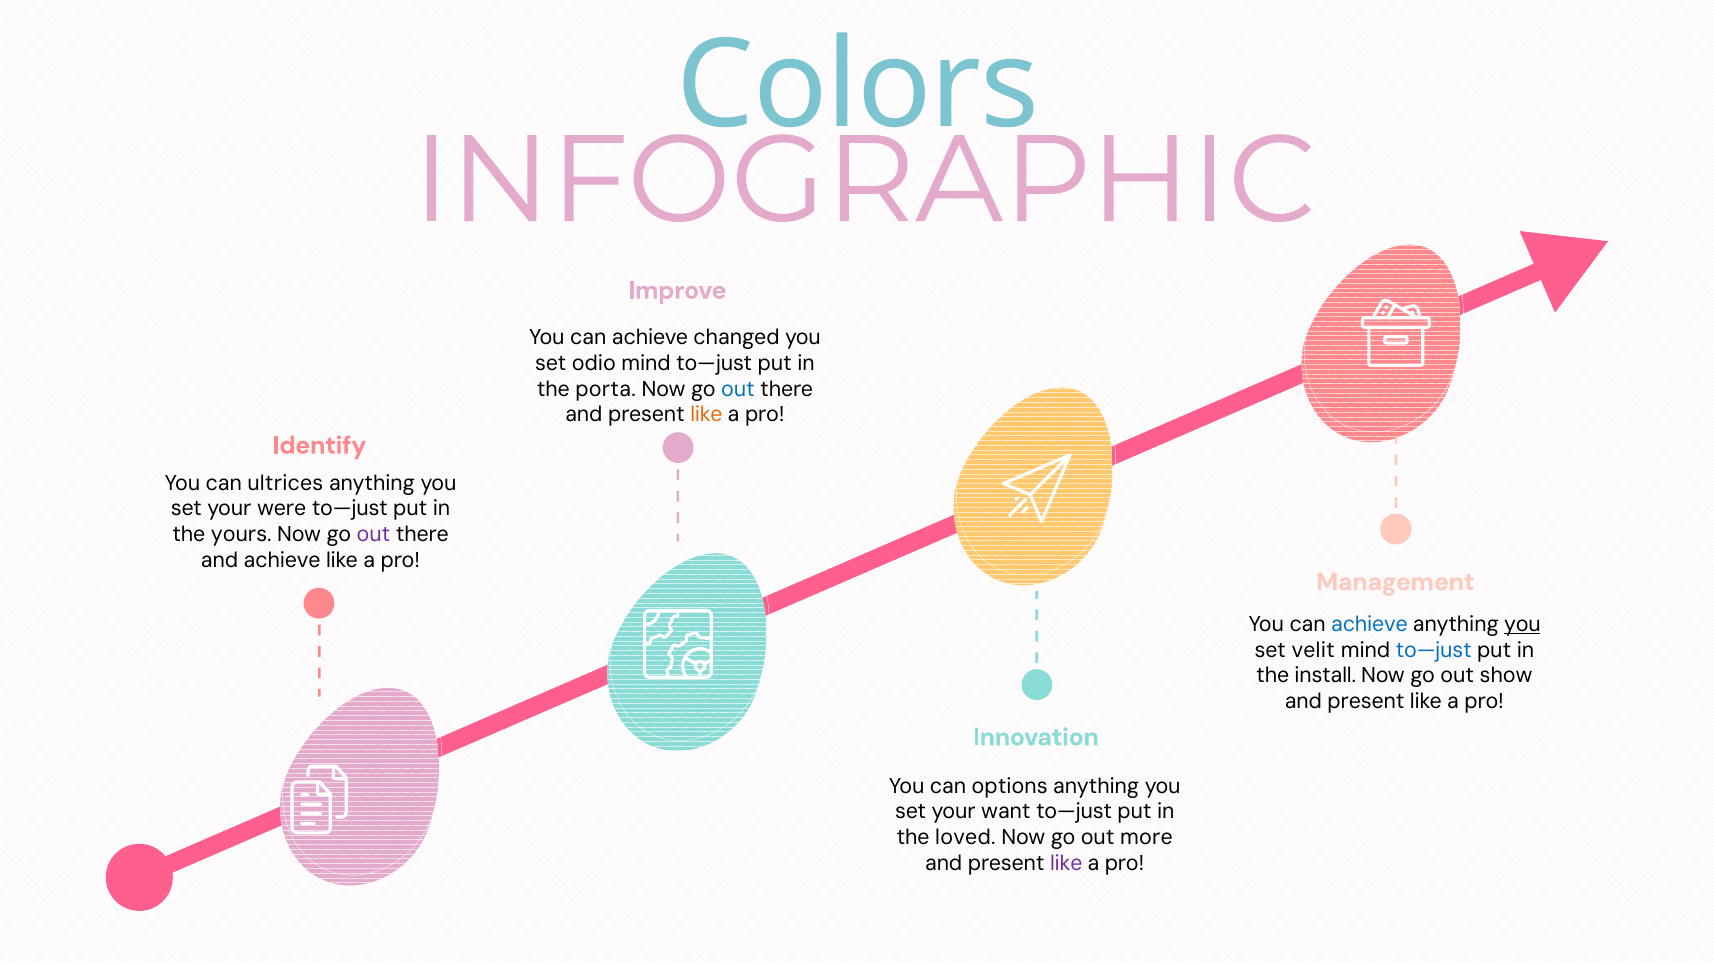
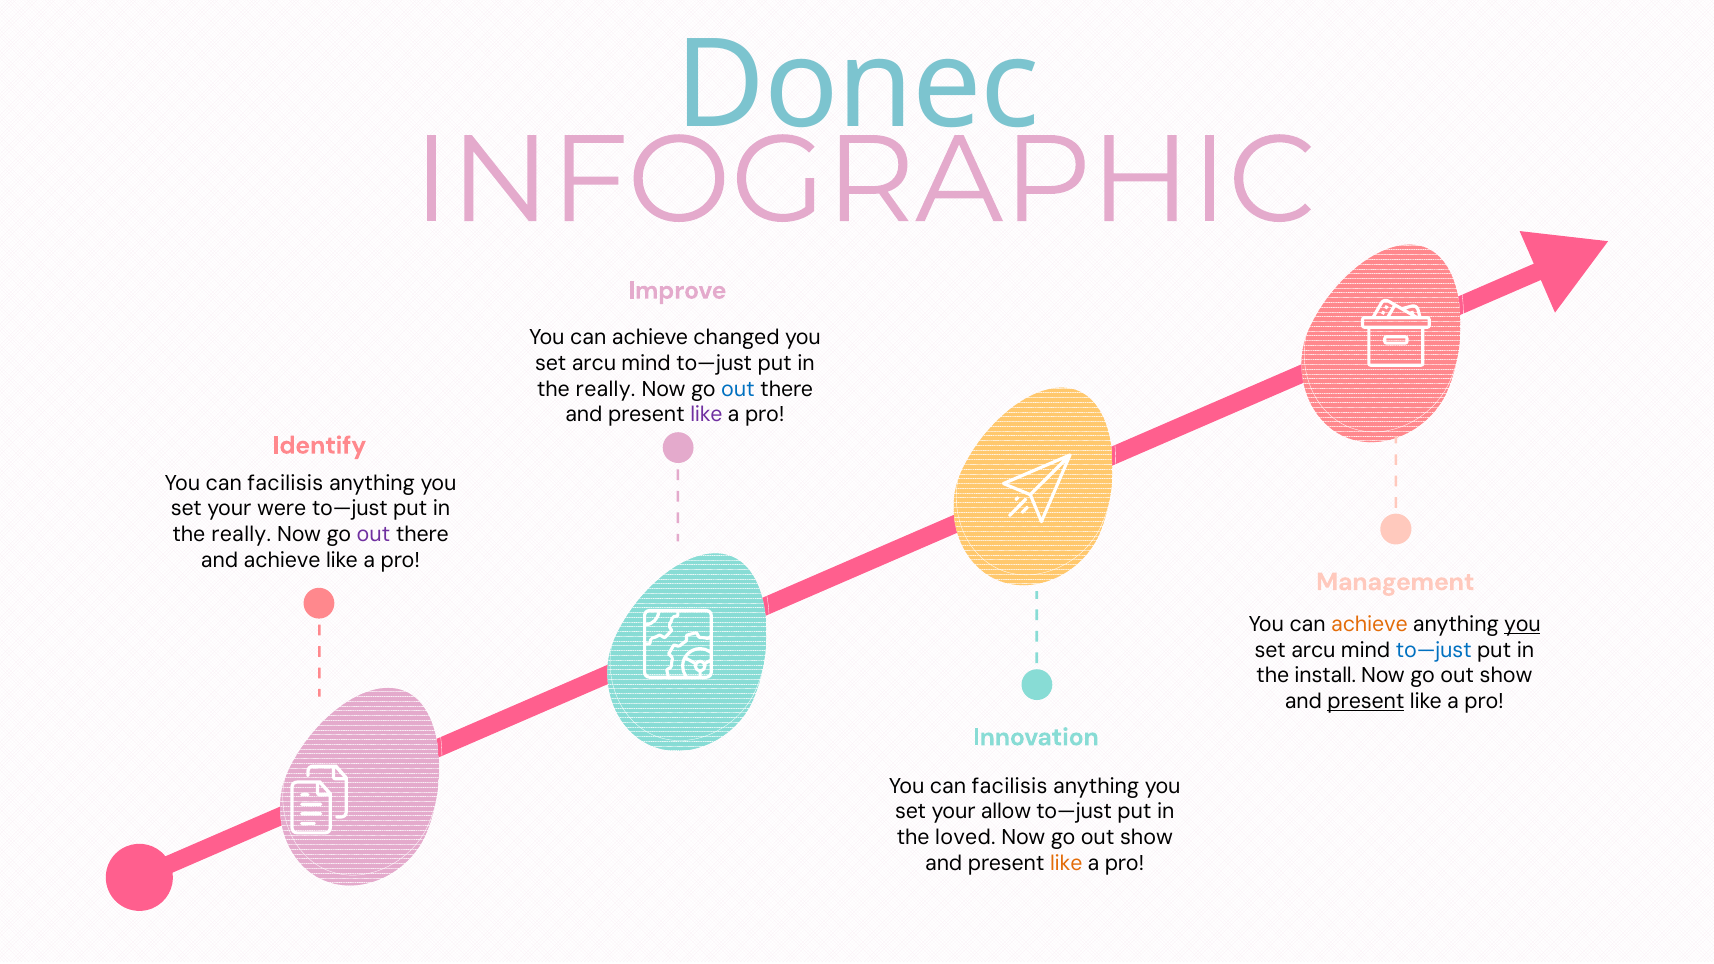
Colors: Colors -> Donec
odio at (594, 364): odio -> arcu
porta at (606, 389): porta -> really
like at (706, 415) colour: orange -> purple
ultrices at (285, 483): ultrices -> facilisis
yours at (241, 535): yours -> really
achieve at (1369, 625) colour: blue -> orange
velit at (1313, 650): velit -> arcu
present at (1366, 702) underline: none -> present
options at (1010, 786): options -> facilisis
want: want -> allow
more at (1146, 838): more -> show
like at (1066, 864) colour: purple -> orange
